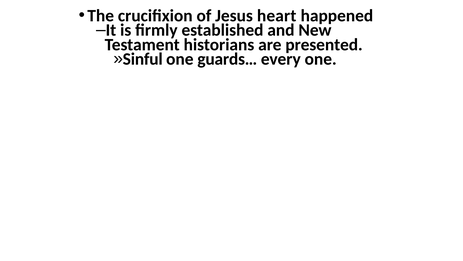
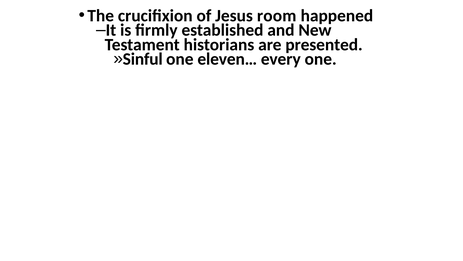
heart: heart -> room
guards…: guards… -> eleven…
